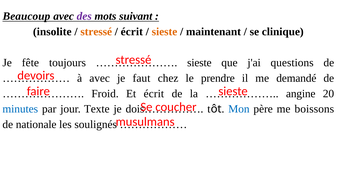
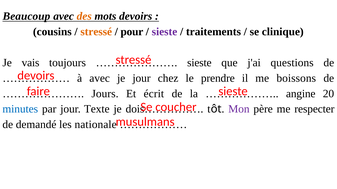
des colour: purple -> orange
mots suivant: suivant -> devoirs
insolite: insolite -> cousins
écrit at (132, 32): écrit -> pour
sieste at (164, 32) colour: orange -> purple
maintenant: maintenant -> traitements
fête: fête -> vais
je faut: faut -> jour
demandé: demandé -> boissons
Froid: Froid -> Jours
Mon colour: blue -> purple
boissons: boissons -> respecter
nationale: nationale -> demandé
soulignés: soulignés -> nationale
